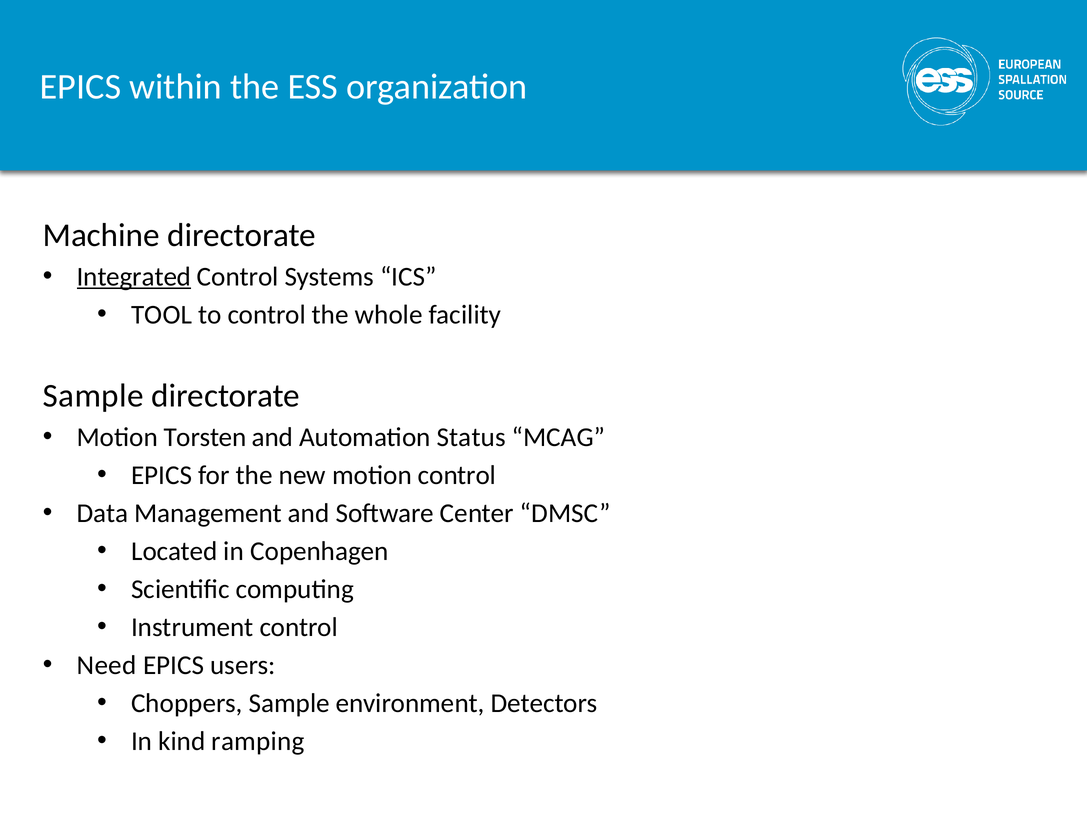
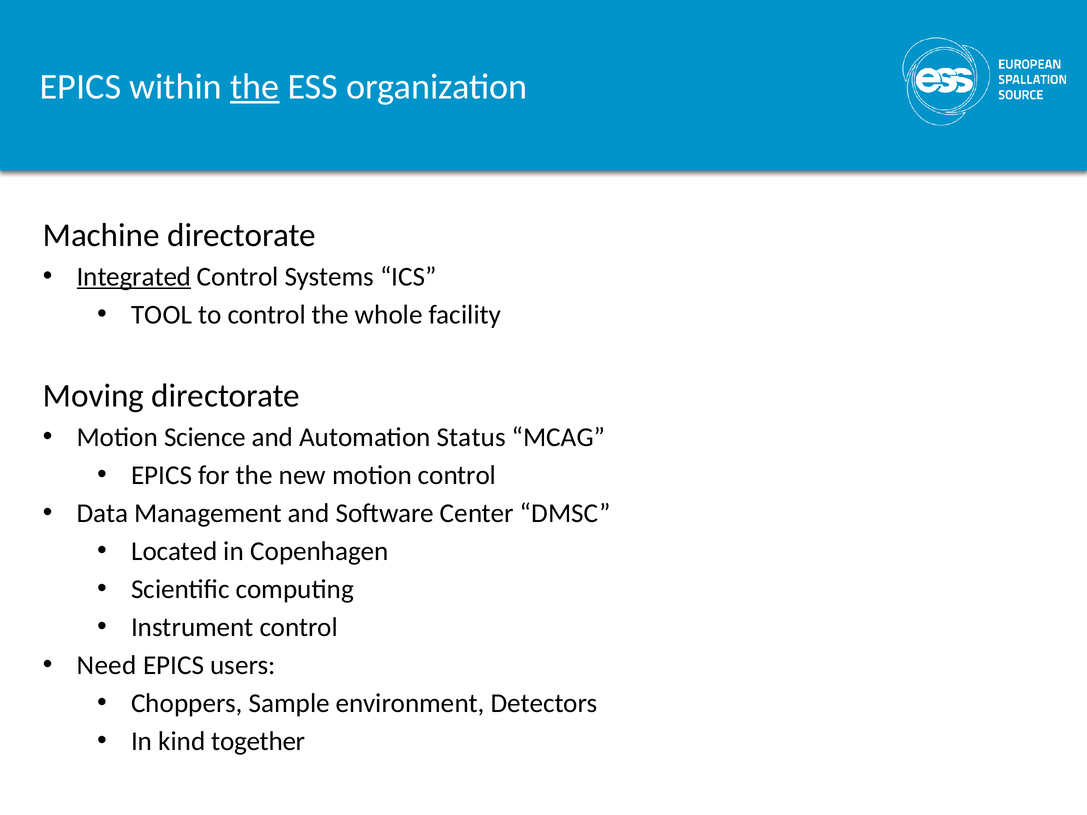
the at (255, 87) underline: none -> present
Sample at (93, 396): Sample -> Moving
Torsten: Torsten -> Science
ramping: ramping -> together
